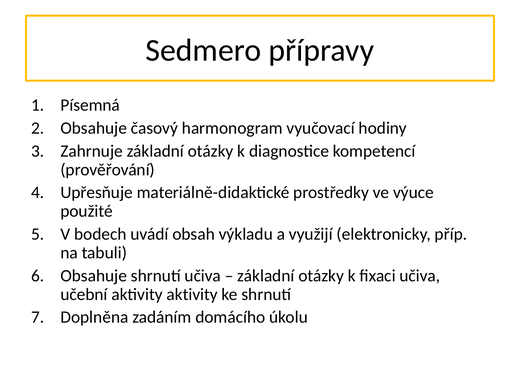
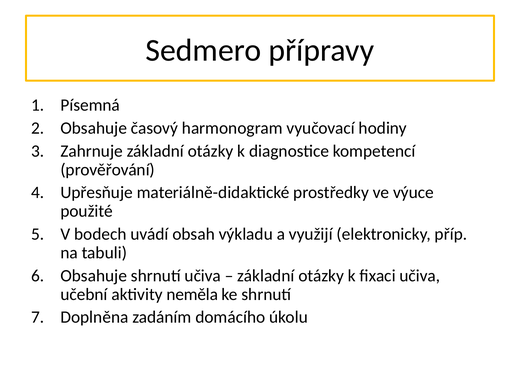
aktivity aktivity: aktivity -> neměla
